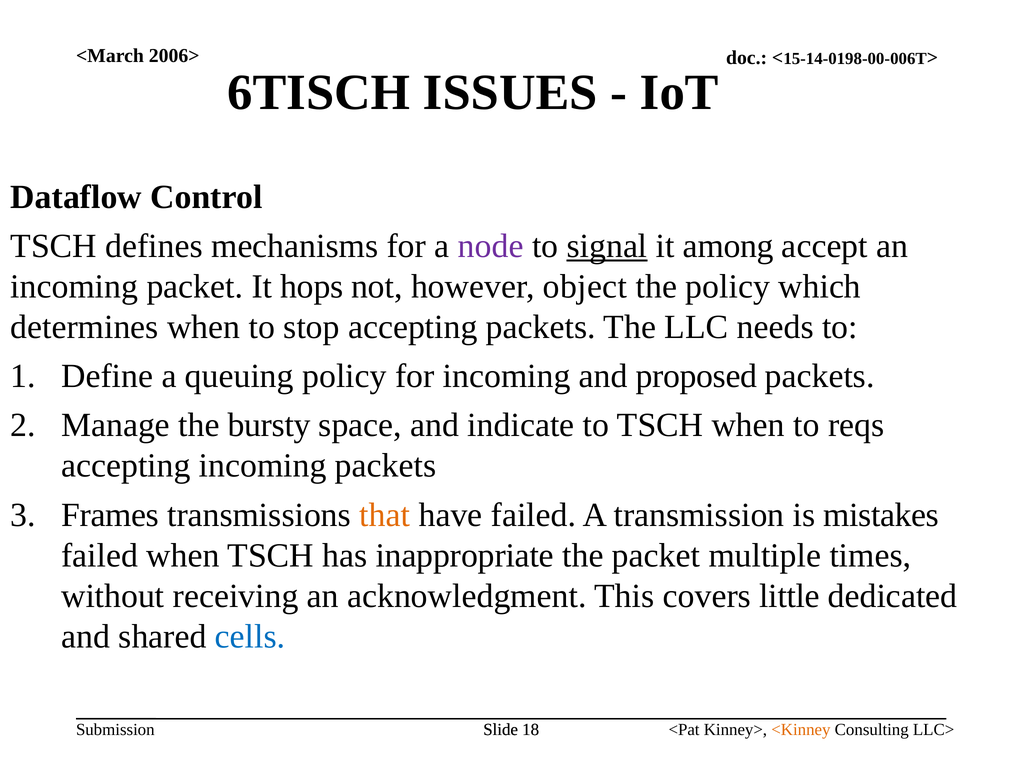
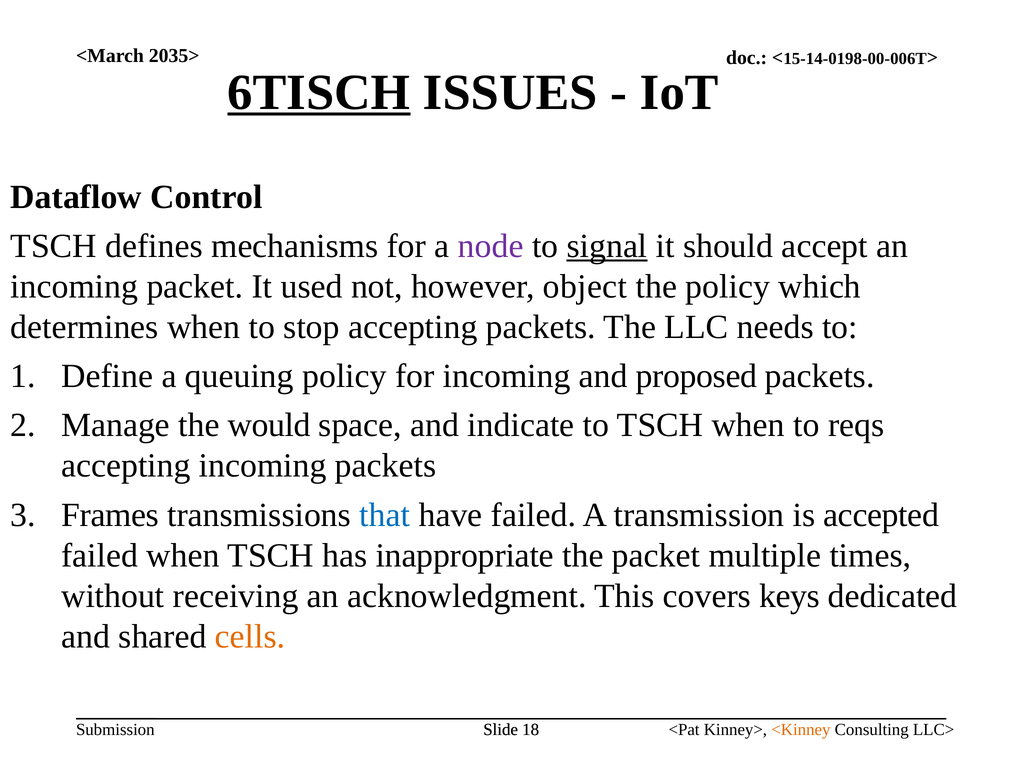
2006>: 2006> -> 2035>
6TISCH underline: none -> present
among: among -> should
hops: hops -> used
bursty: bursty -> would
that colour: orange -> blue
mistakes: mistakes -> accepted
little: little -> keys
cells colour: blue -> orange
